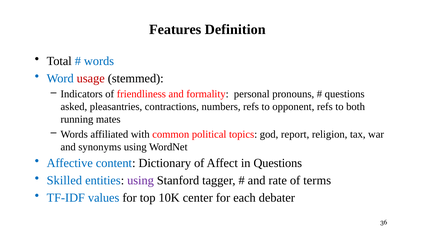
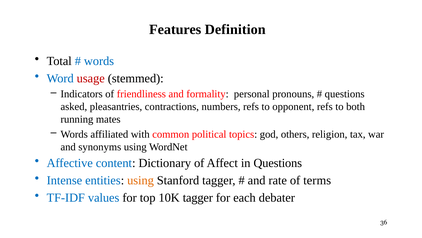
report: report -> others
Skilled: Skilled -> Intense
using at (141, 180) colour: purple -> orange
10K center: center -> tagger
